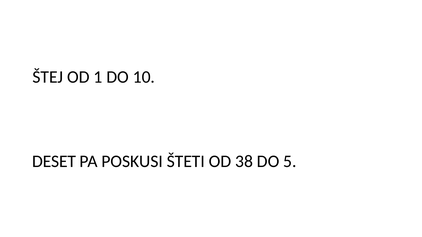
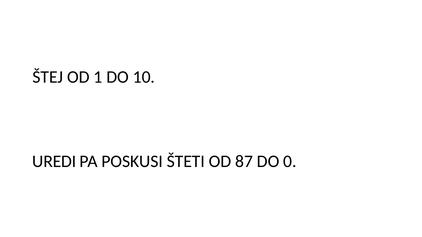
DESET: DESET -> UREDI
38: 38 -> 87
5: 5 -> 0
